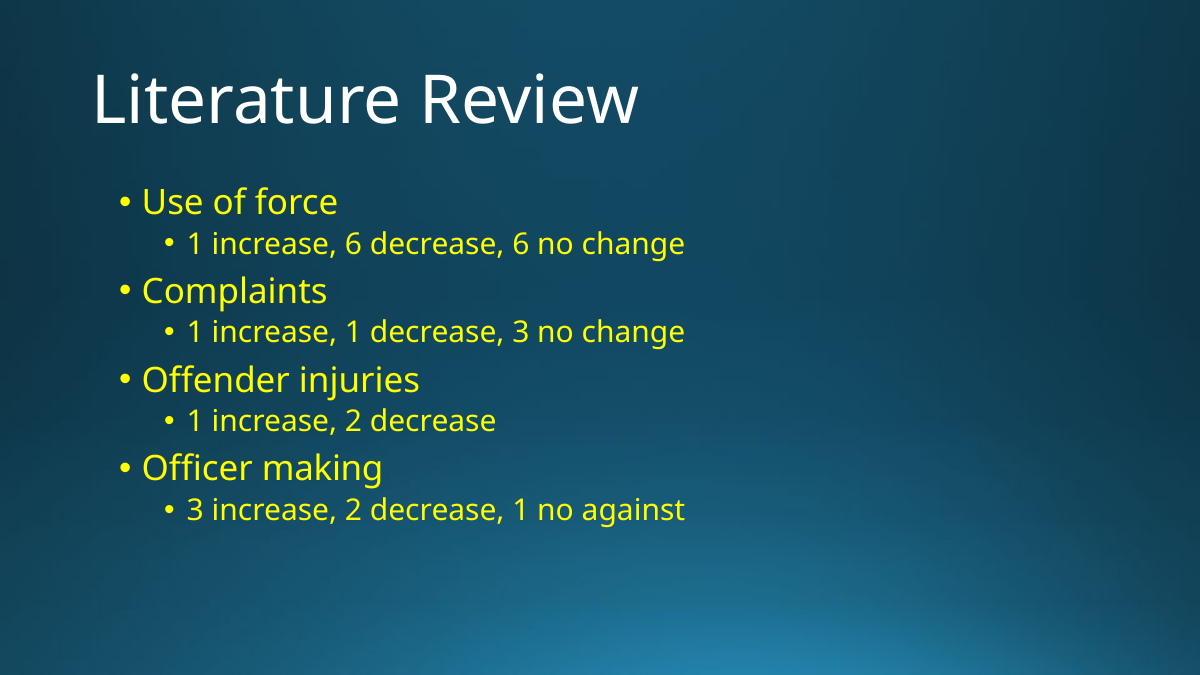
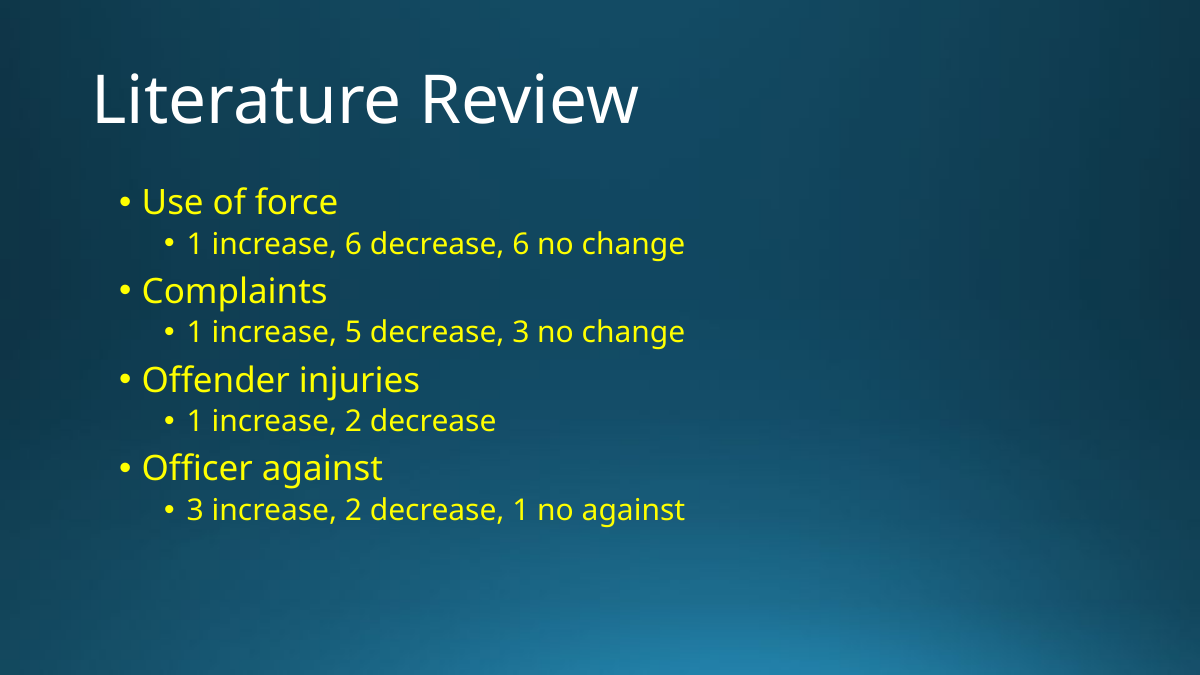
increase 1: 1 -> 5
Officer making: making -> against
